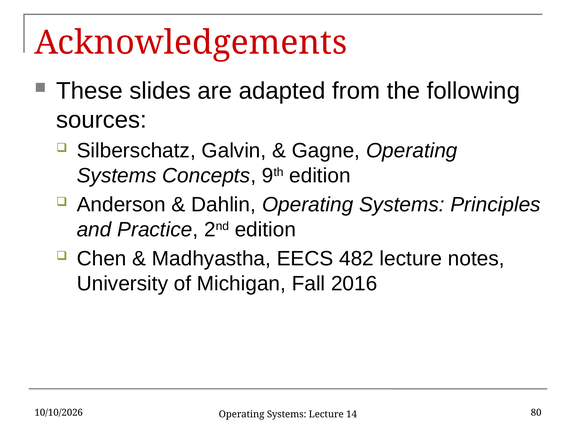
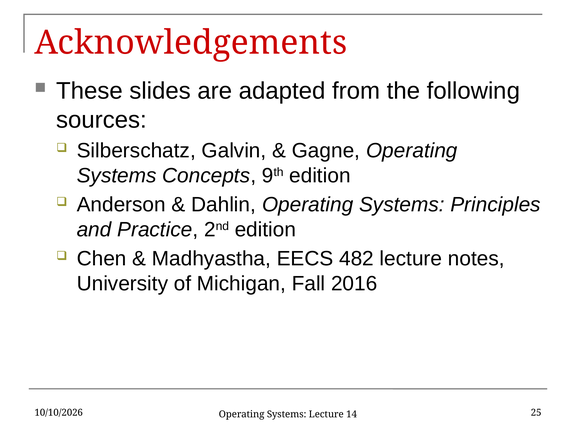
80: 80 -> 25
